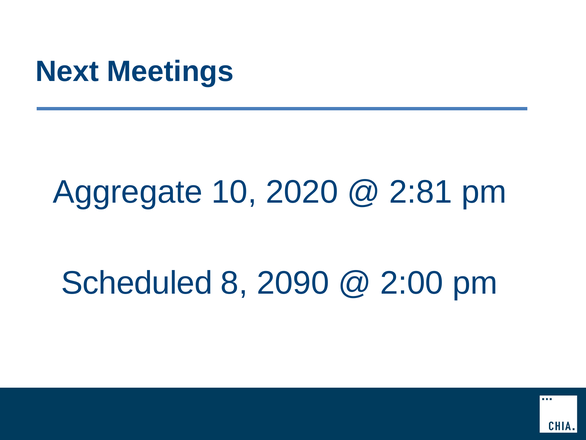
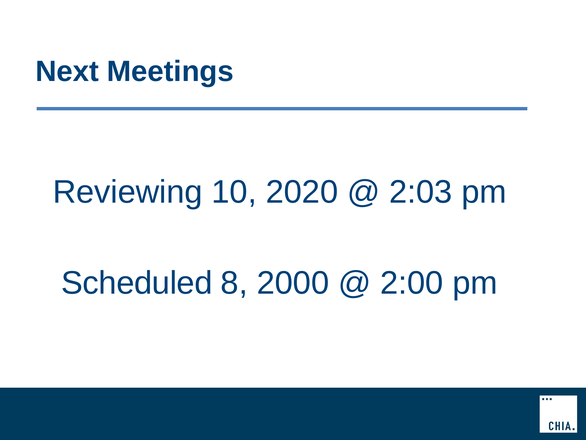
Aggregate: Aggregate -> Reviewing
2:81: 2:81 -> 2:03
2090: 2090 -> 2000
